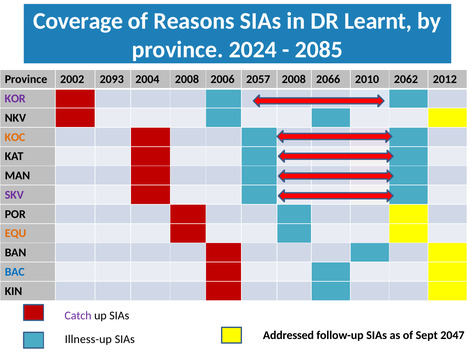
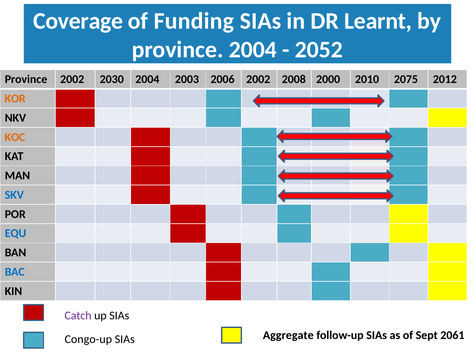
Reasons: Reasons -> Funding
province 2024: 2024 -> 2004
2085: 2085 -> 2052
2093: 2093 -> 2030
2004 2008: 2008 -> 2003
2006 2057: 2057 -> 2002
2066: 2066 -> 2000
2062: 2062 -> 2075
KOR colour: purple -> orange
SKV colour: purple -> blue
EQU colour: orange -> blue
Illness-up: Illness-up -> Congo-up
Addressed: Addressed -> Aggregate
2047: 2047 -> 2061
